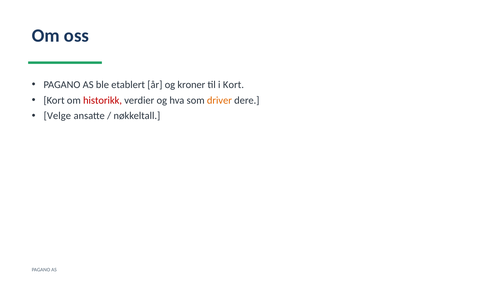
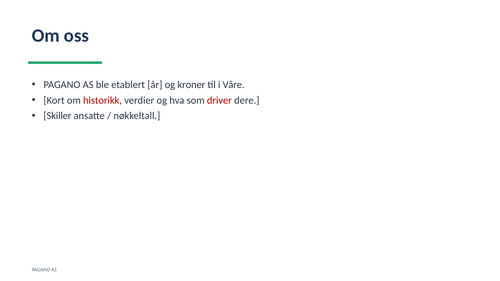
i Kort: Kort -> Våre
driver colour: orange -> red
Velge: Velge -> Skiller
